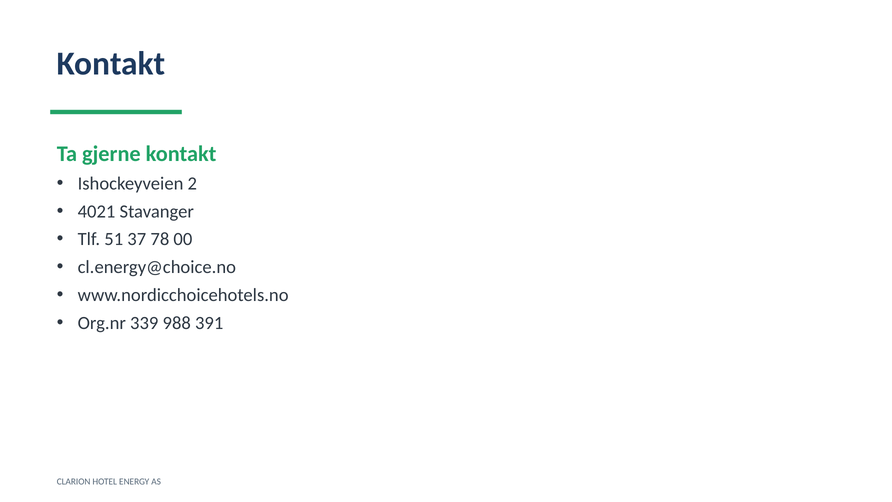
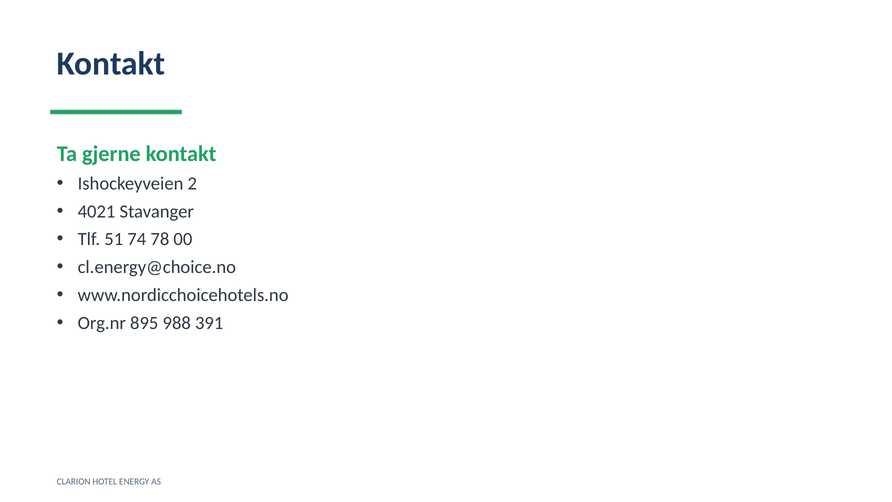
37: 37 -> 74
339: 339 -> 895
